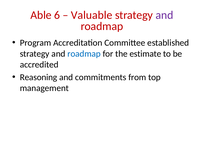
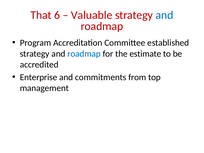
Able: Able -> That
and at (164, 15) colour: purple -> blue
Reasoning: Reasoning -> Enterprise
